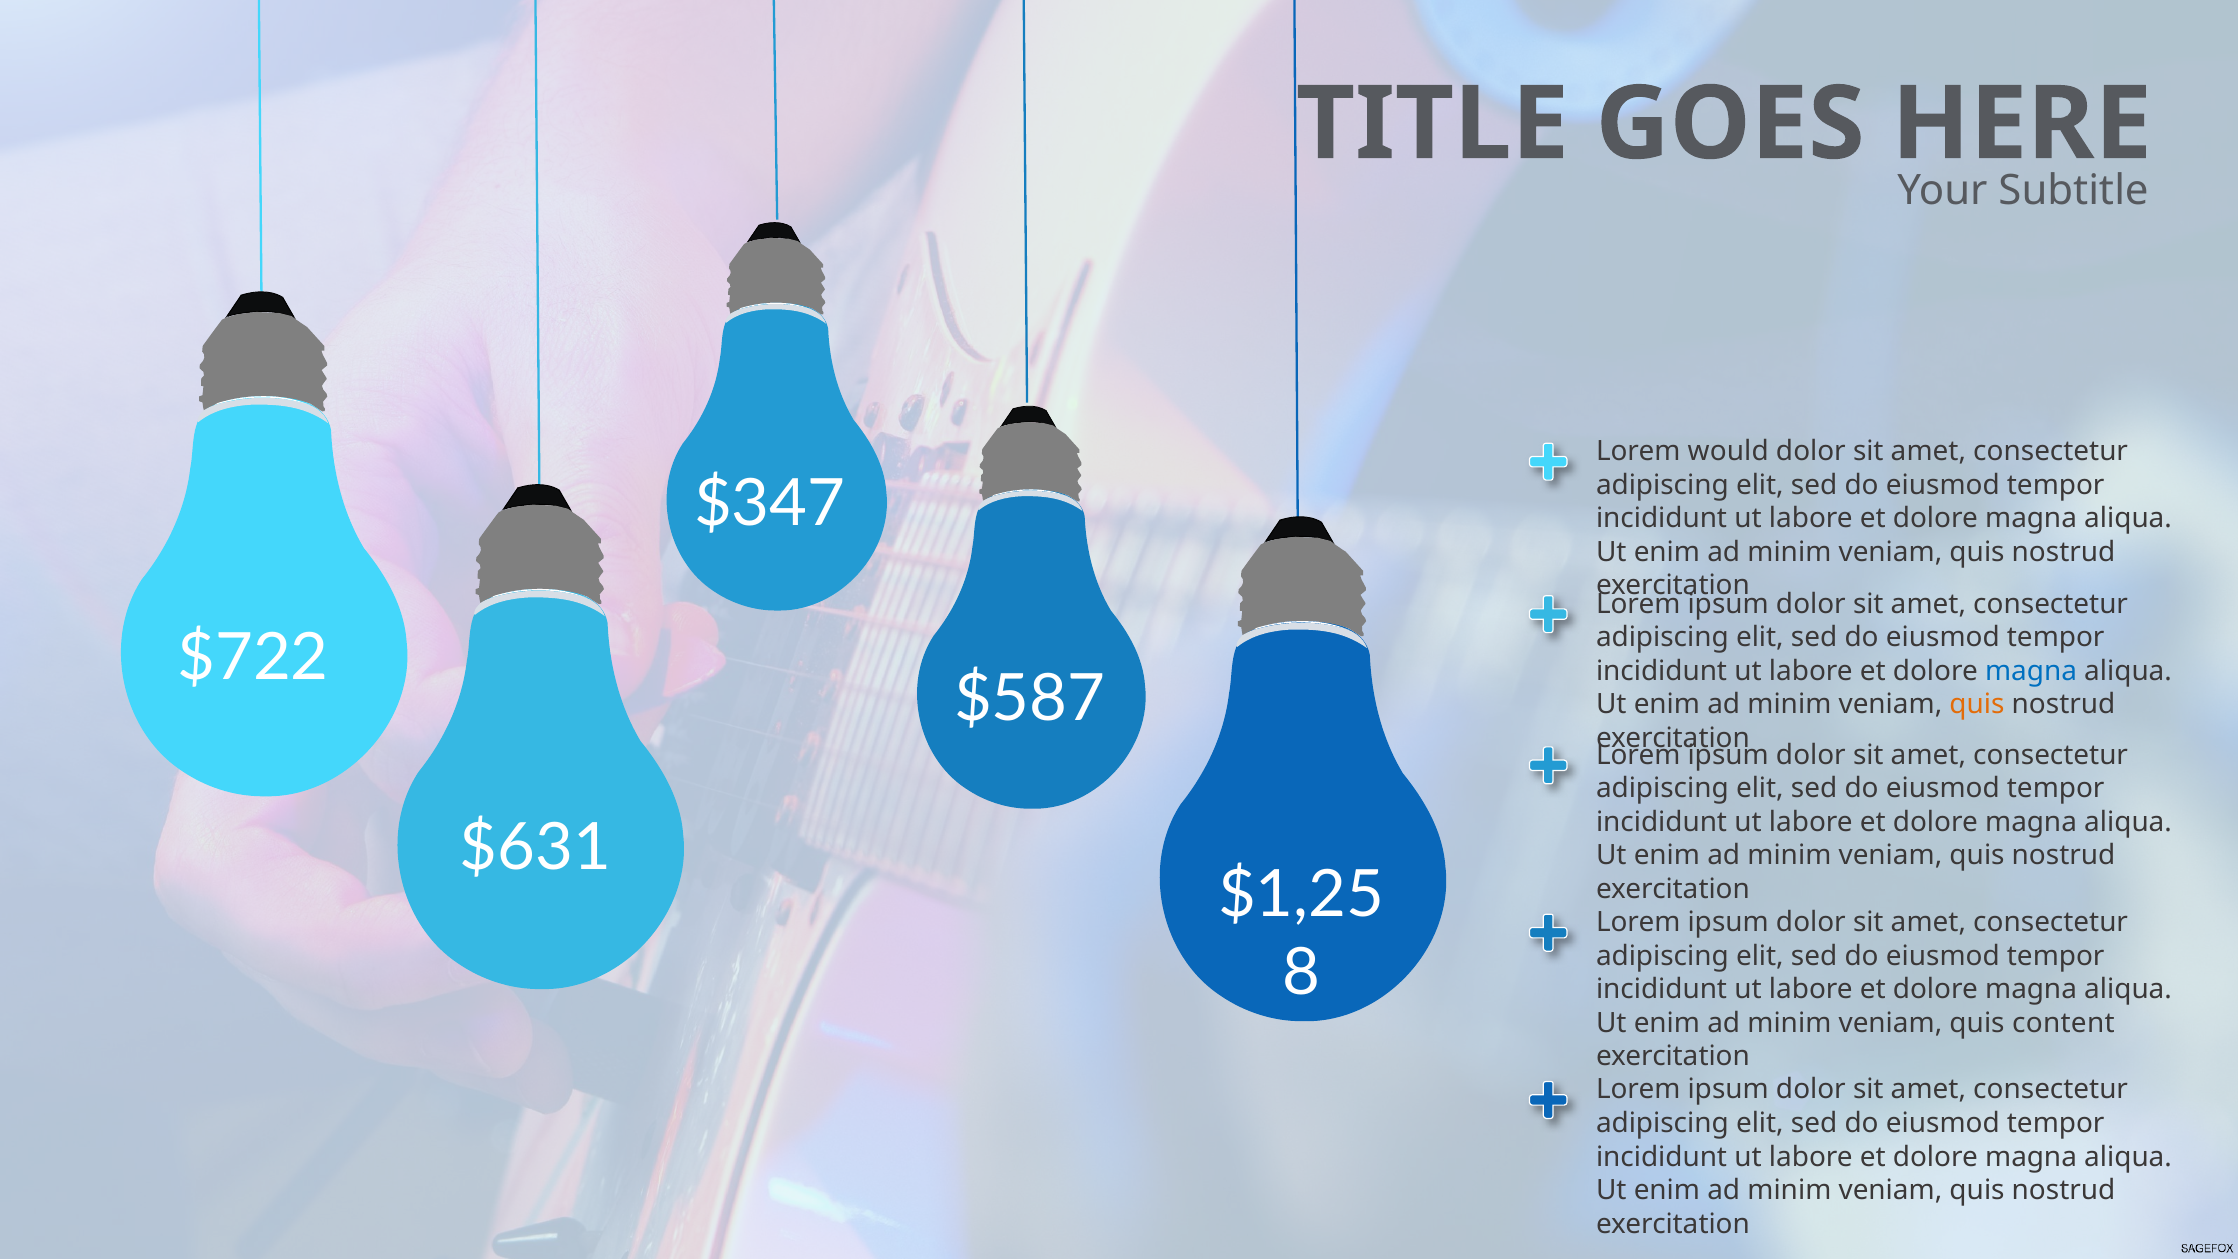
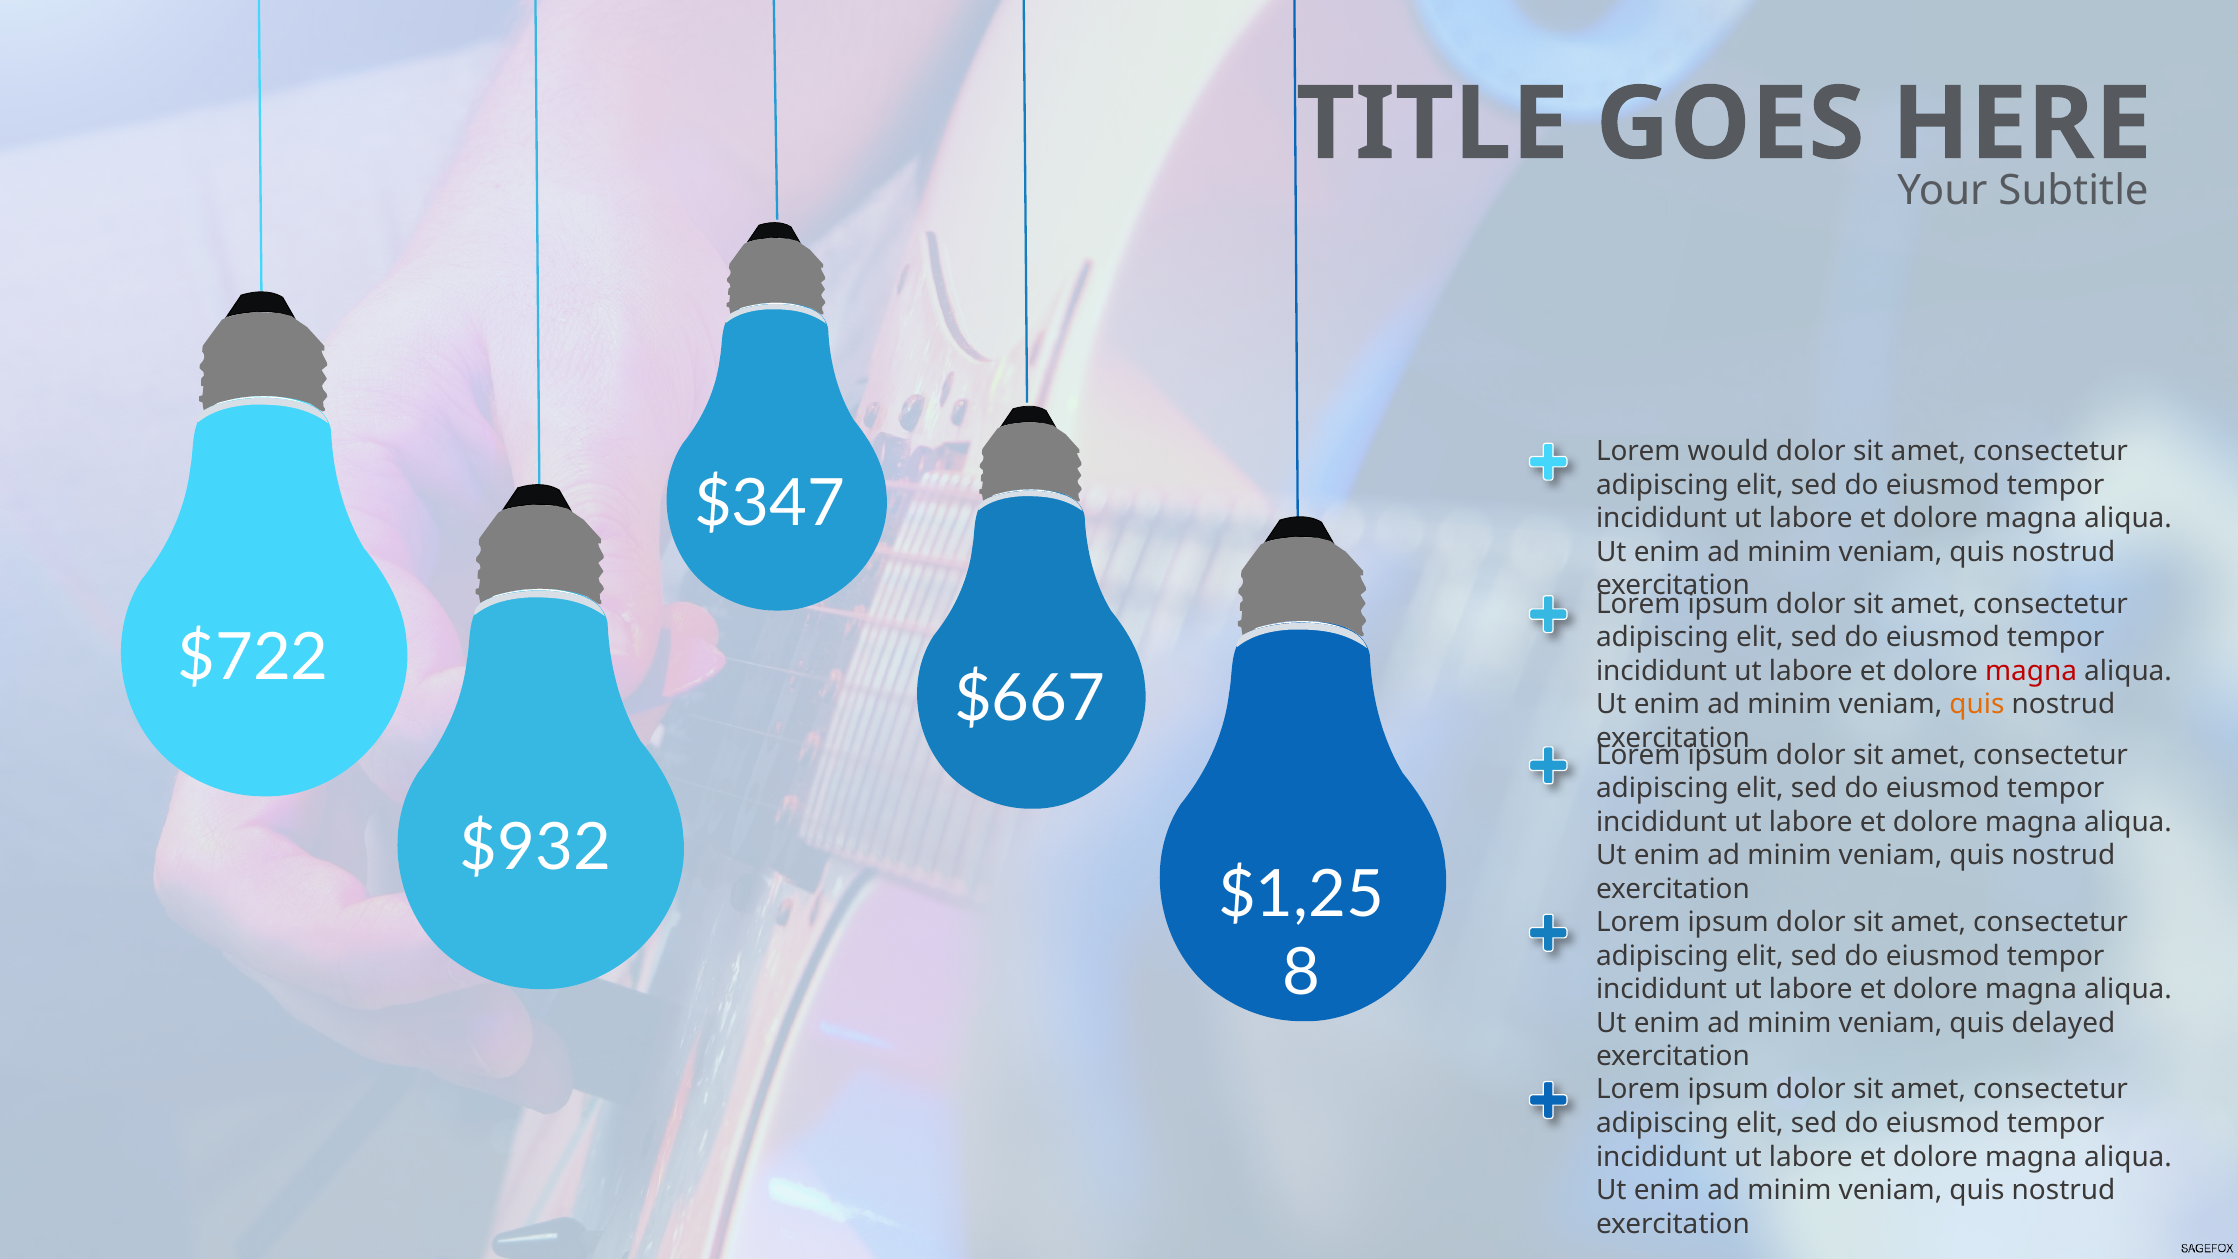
magna at (2031, 671) colour: blue -> red
$587: $587 -> $667
$631: $631 -> $932
content: content -> delayed
